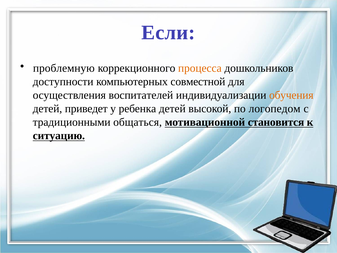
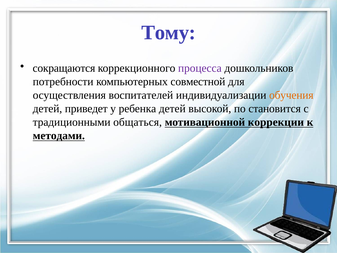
Если: Если -> Тому
проблемную: проблемную -> сокращаются
процесса colour: orange -> purple
доступности: доступности -> потребности
логопедом: логопедом -> становится
становится: становится -> коррекции
ситуацию: ситуацию -> методами
